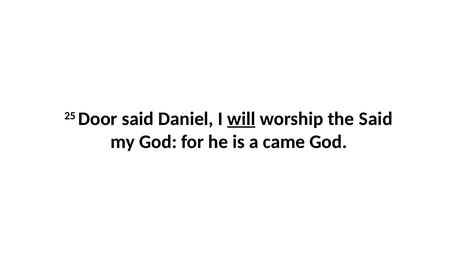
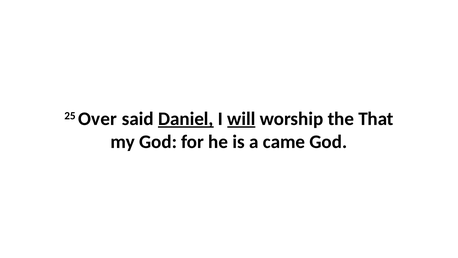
Door: Door -> Over
Daniel underline: none -> present
the Said: Said -> That
